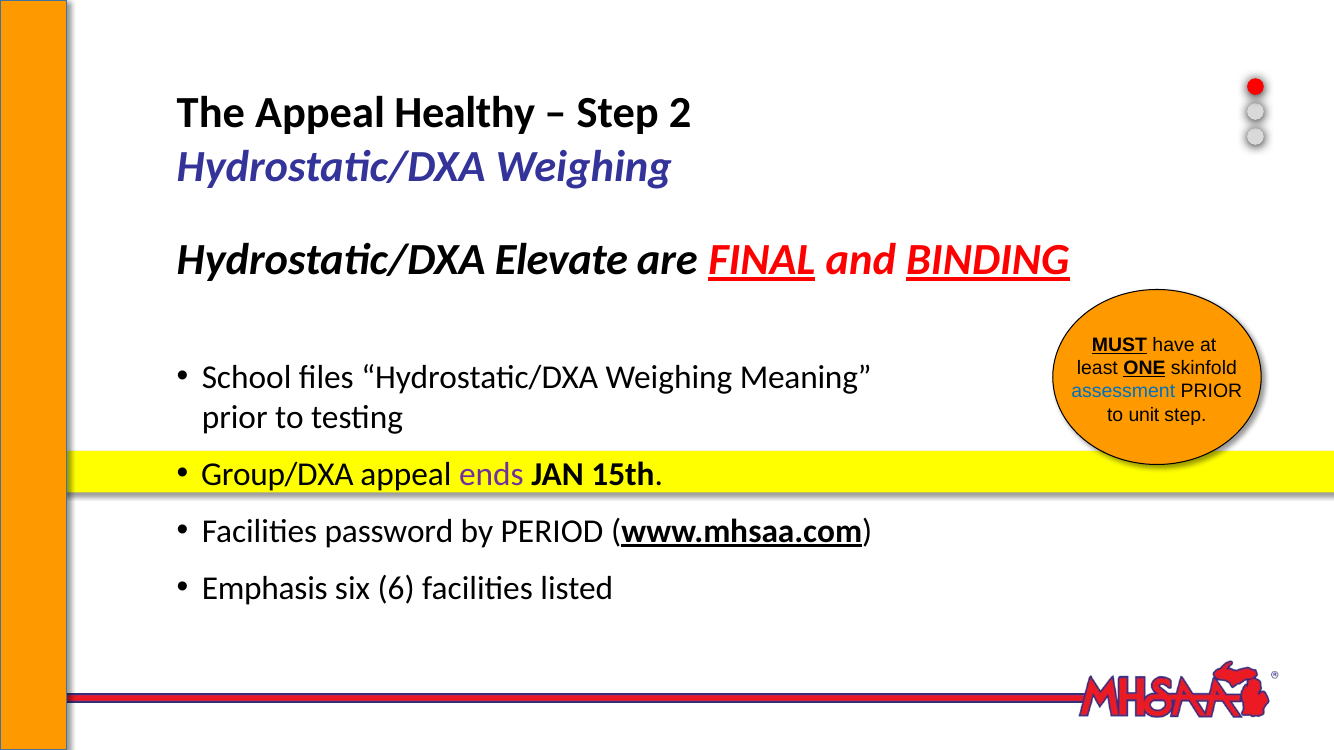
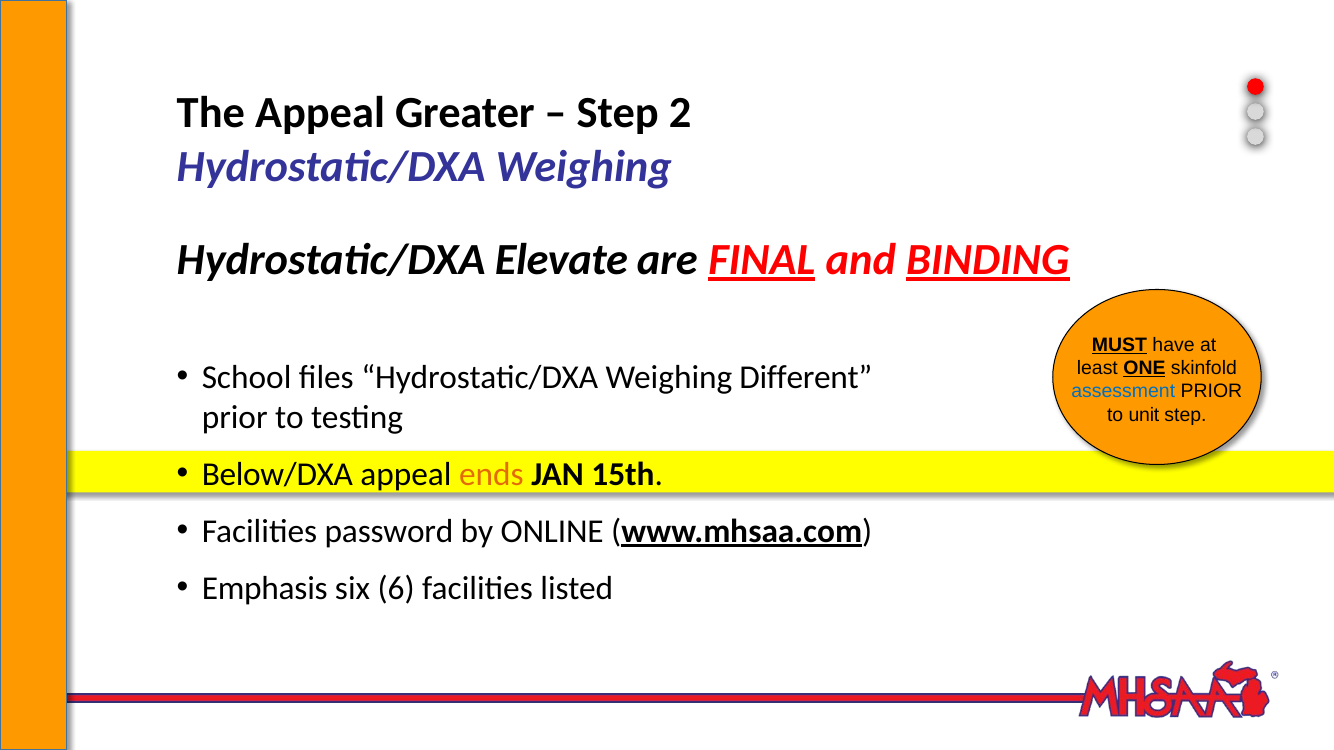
Healthy: Healthy -> Greater
Meaning: Meaning -> Different
Group/DXA: Group/DXA -> Below/DXA
ends colour: purple -> orange
PERIOD: PERIOD -> ONLINE
